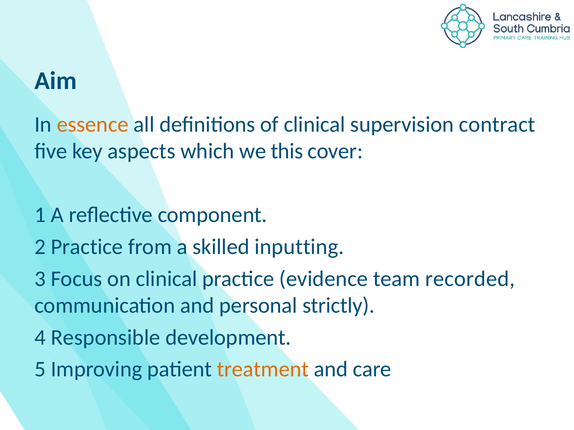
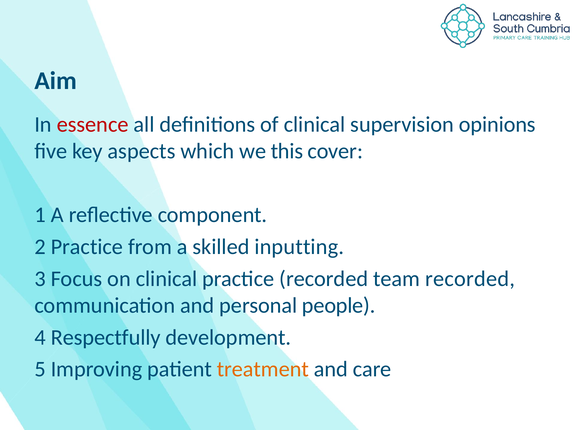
essence colour: orange -> red
contract: contract -> opinions
practice evidence: evidence -> recorded
strictly: strictly -> people
Responsible: Responsible -> Respectfully
